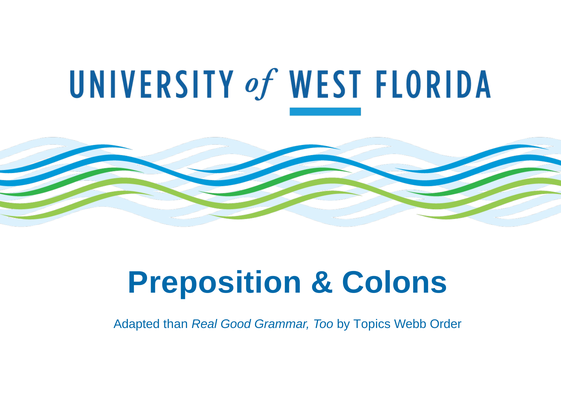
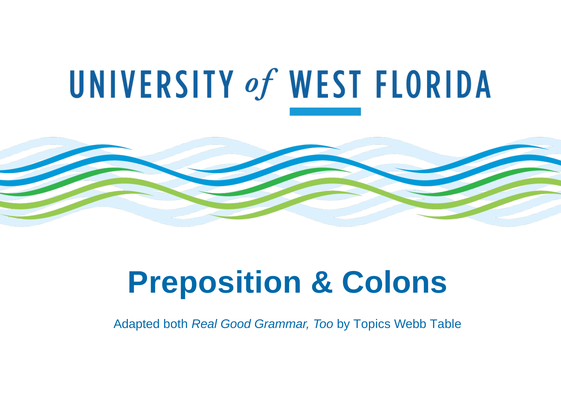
than: than -> both
Order: Order -> Table
